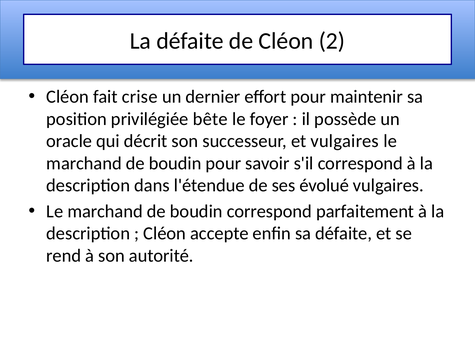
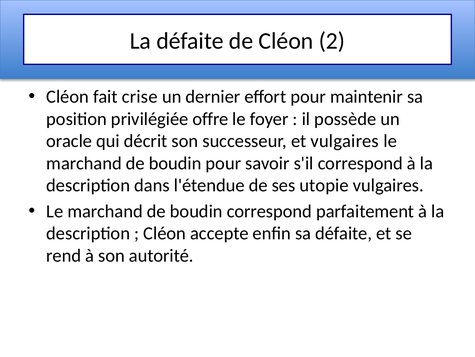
bête: bête -> offre
évolué: évolué -> utopie
